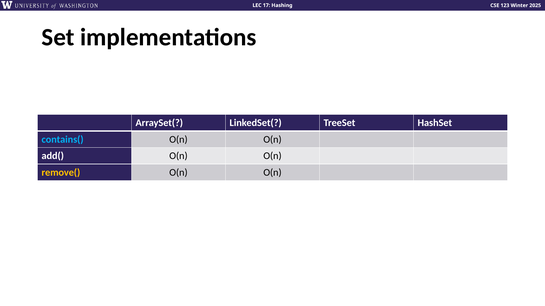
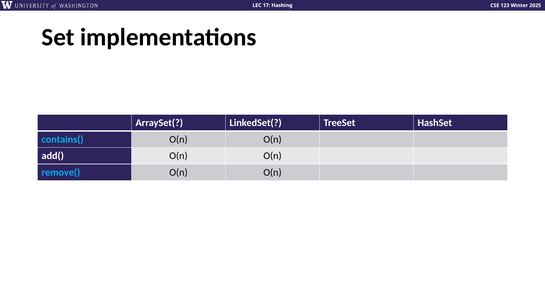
remove( colour: yellow -> light blue
